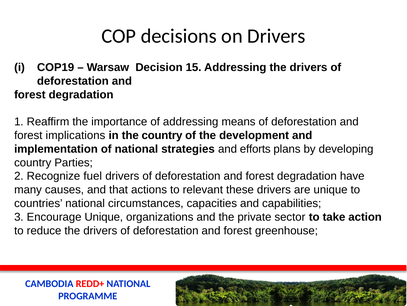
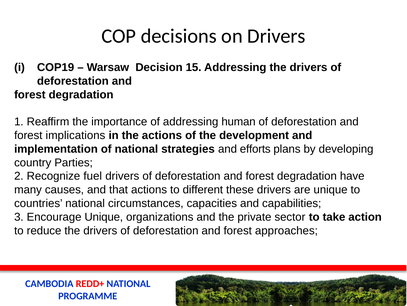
means: means -> human
the country: country -> actions
relevant: relevant -> different
greenhouse: greenhouse -> approaches
